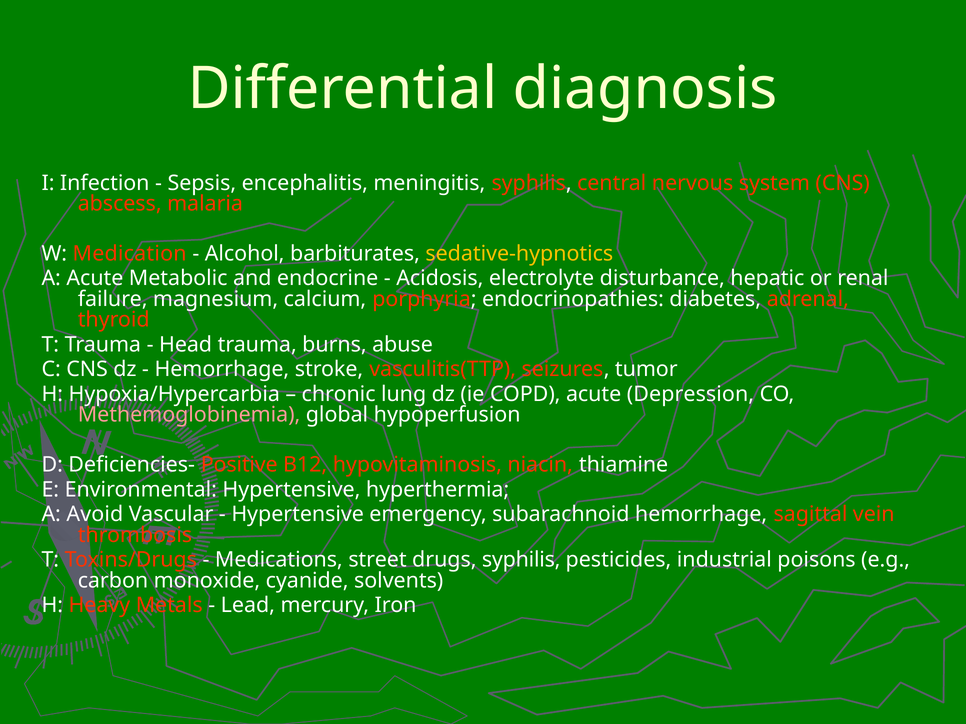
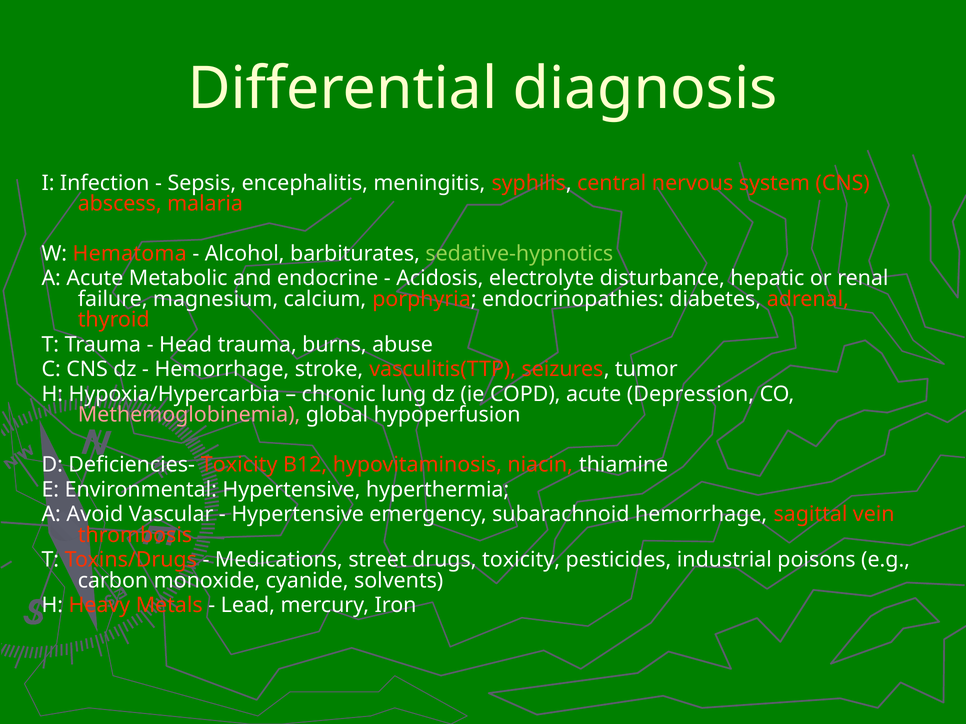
Medication: Medication -> Hematoma
sedative-hypnotics colour: yellow -> light green
Deficiencies- Positive: Positive -> Toxicity
drugs syphilis: syphilis -> toxicity
